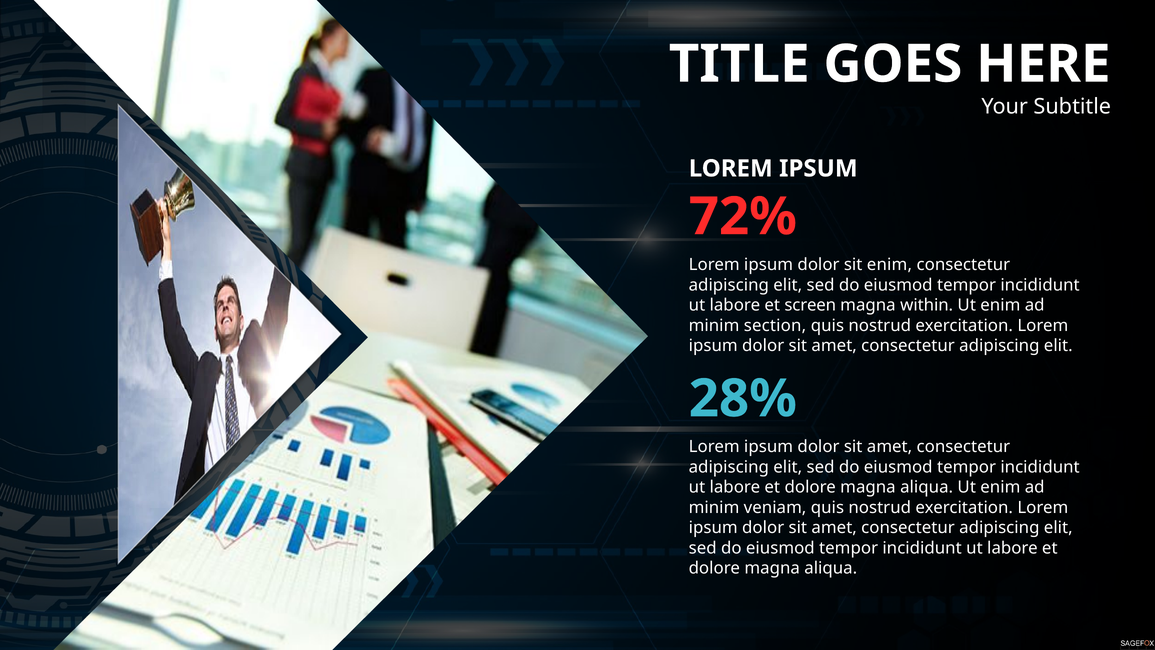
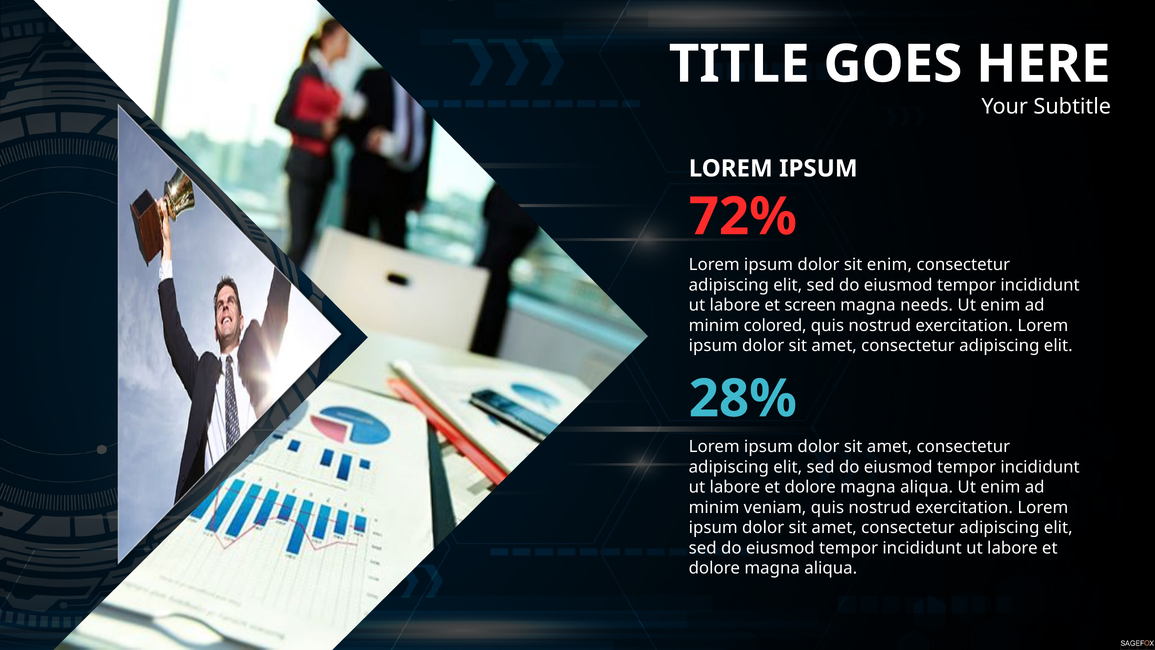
within: within -> needs
section: section -> colored
